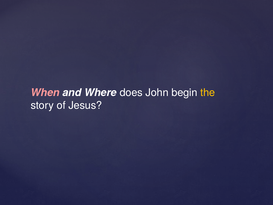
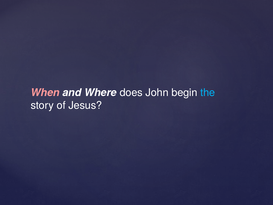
the colour: yellow -> light blue
